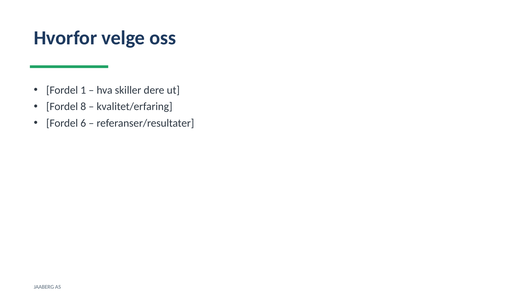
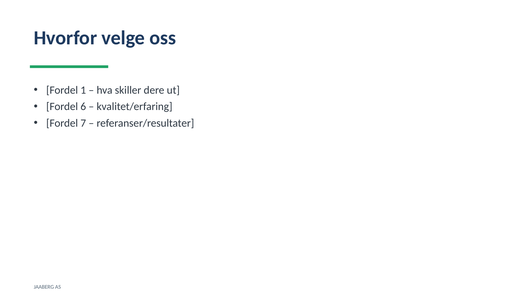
8: 8 -> 6
6: 6 -> 7
